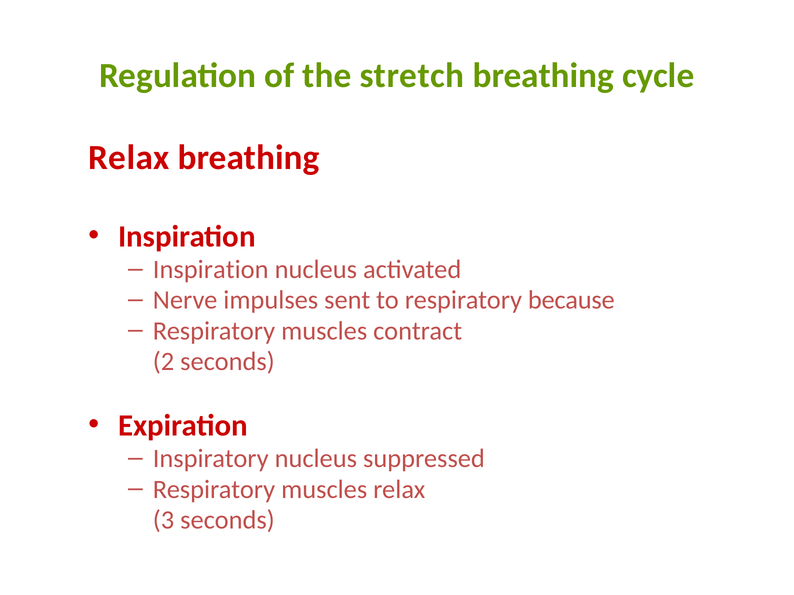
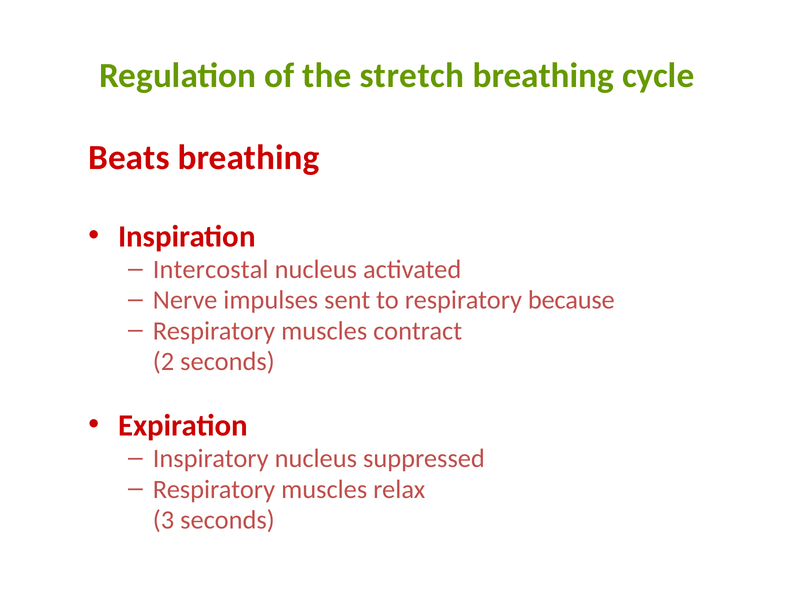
Relax at (129, 158): Relax -> Beats
Inspiration at (211, 270): Inspiration -> Intercostal
